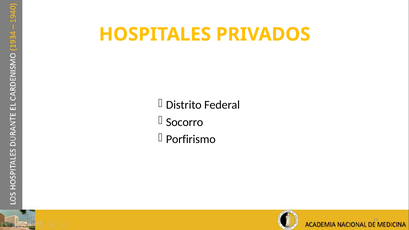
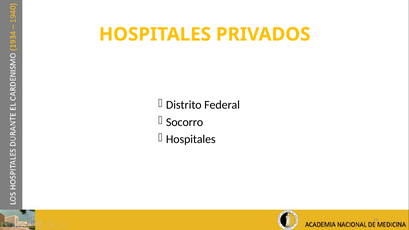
Porfirismo at (191, 139): Porfirismo -> Hospitales
